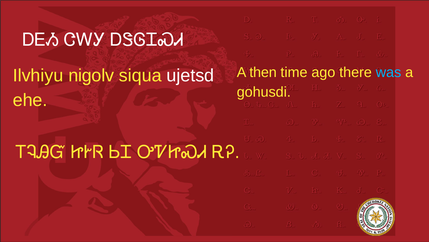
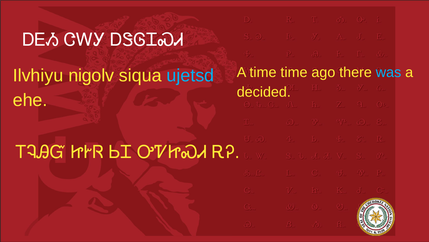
A then: then -> time
ujetsd colour: white -> light blue
gohusdi: gohusdi -> decided
